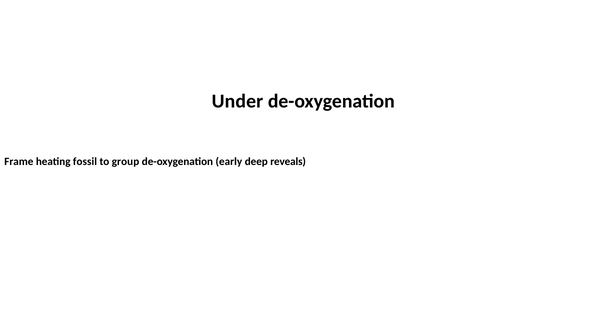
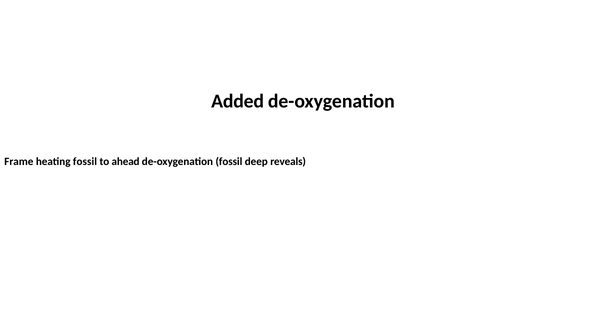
Under: Under -> Added
group: group -> ahead
de-oxygenation early: early -> fossil
